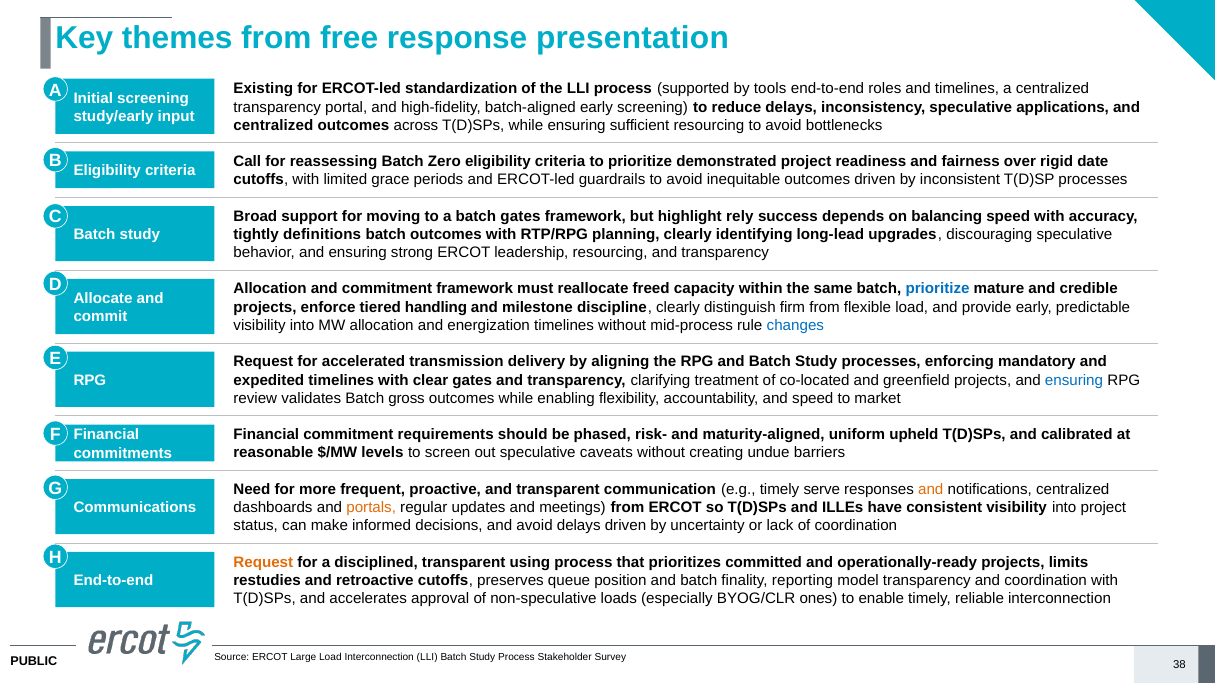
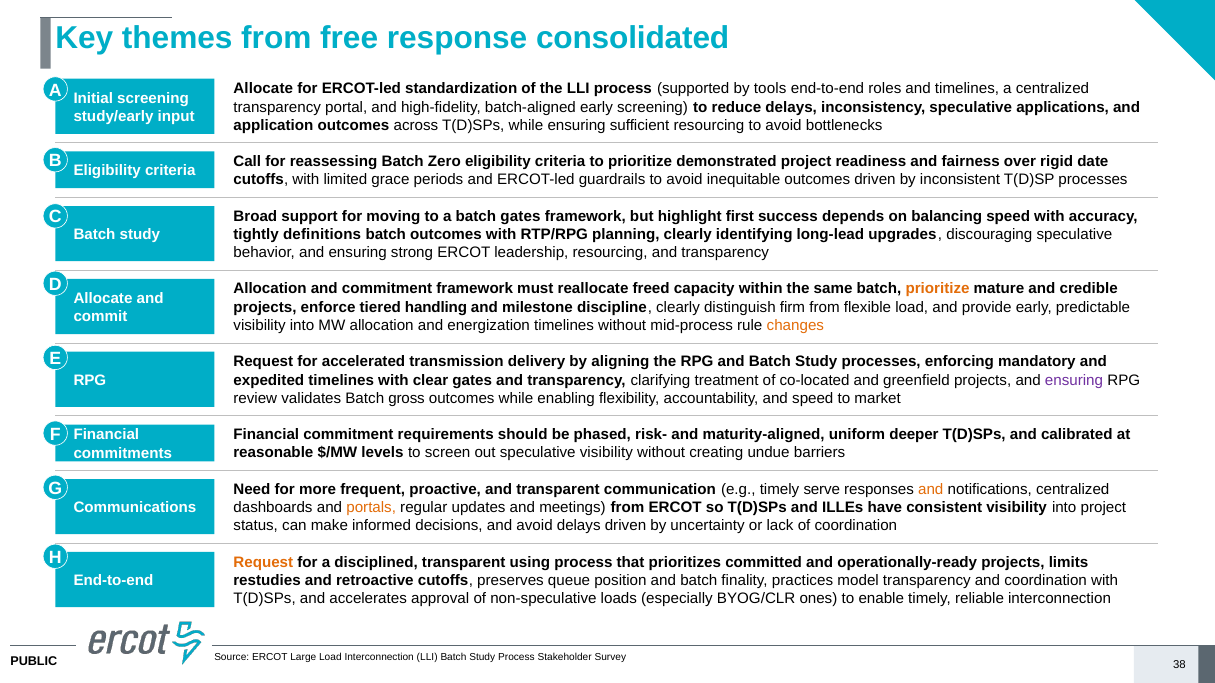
presentation: presentation -> consolidated
Existing at (263, 89): Existing -> Allocate
centralized at (273, 125): centralized -> application
rely: rely -> first
prioritize at (938, 289) colour: blue -> orange
changes colour: blue -> orange
ensuring at (1074, 380) colour: blue -> purple
upheld: upheld -> deeper
speculative caveats: caveats -> visibility
reporting: reporting -> practices
